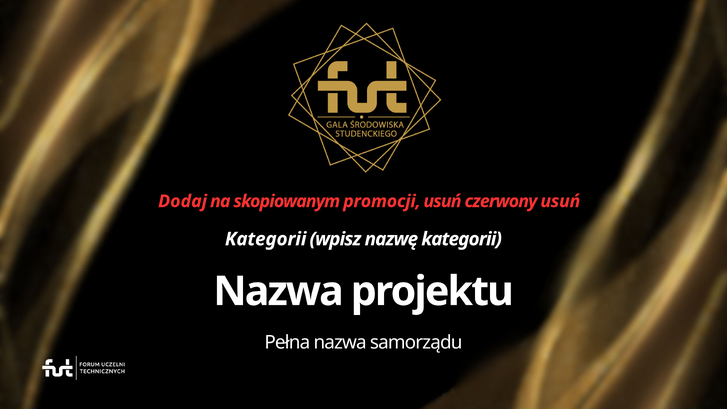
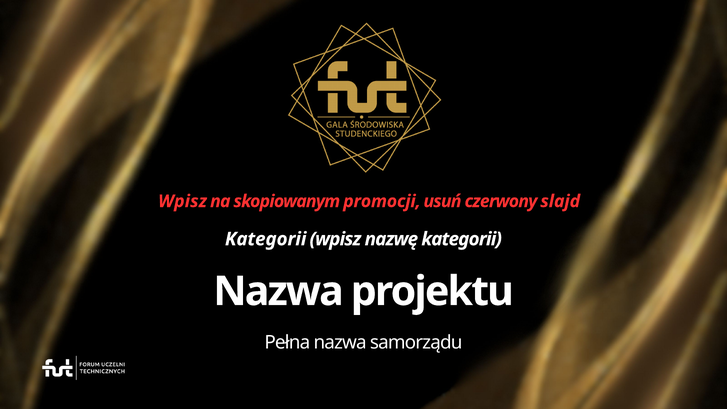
Dodaj at (183, 201): Dodaj -> Wpisz
czerwony usuń: usuń -> slajd
